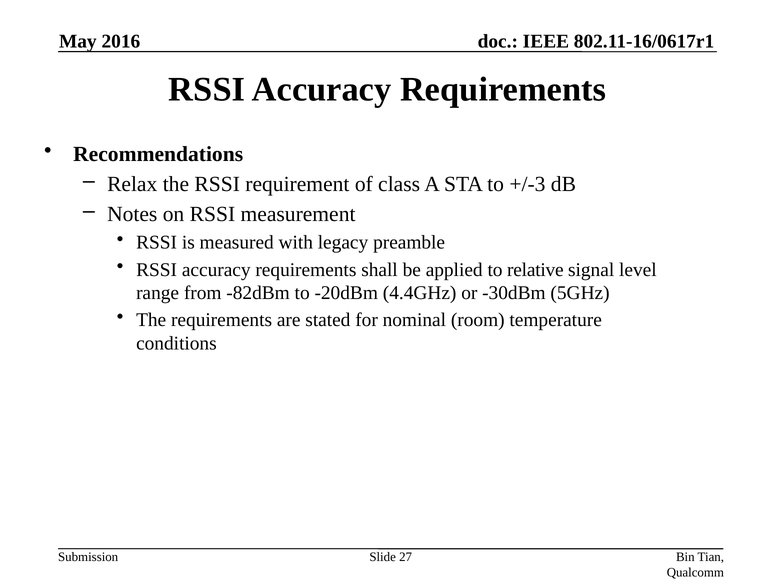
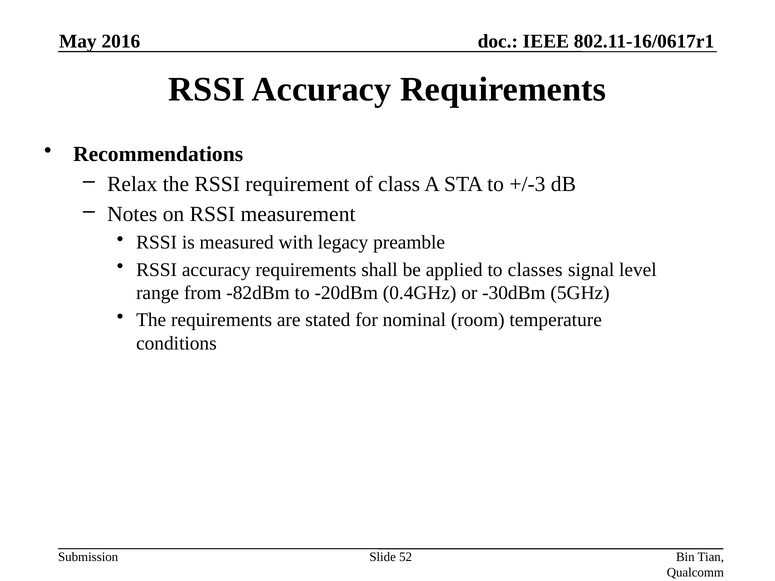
relative: relative -> classes
4.4GHz: 4.4GHz -> 0.4GHz
27: 27 -> 52
